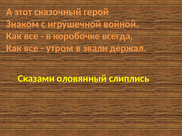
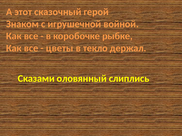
всегда: всегда -> рыбке
утром: утром -> цветы
звали: звали -> текло
